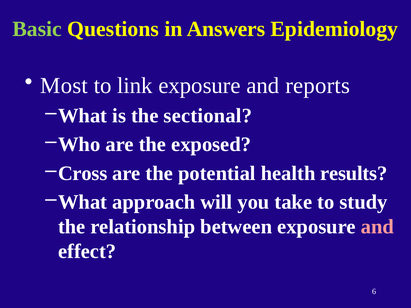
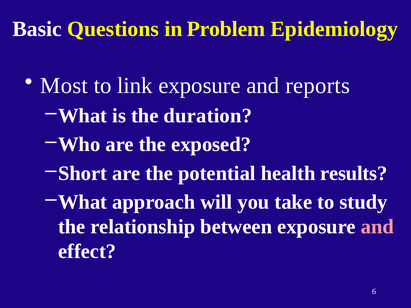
Basic colour: light green -> white
Answers: Answers -> Problem
sectional: sectional -> duration
Cross: Cross -> Short
